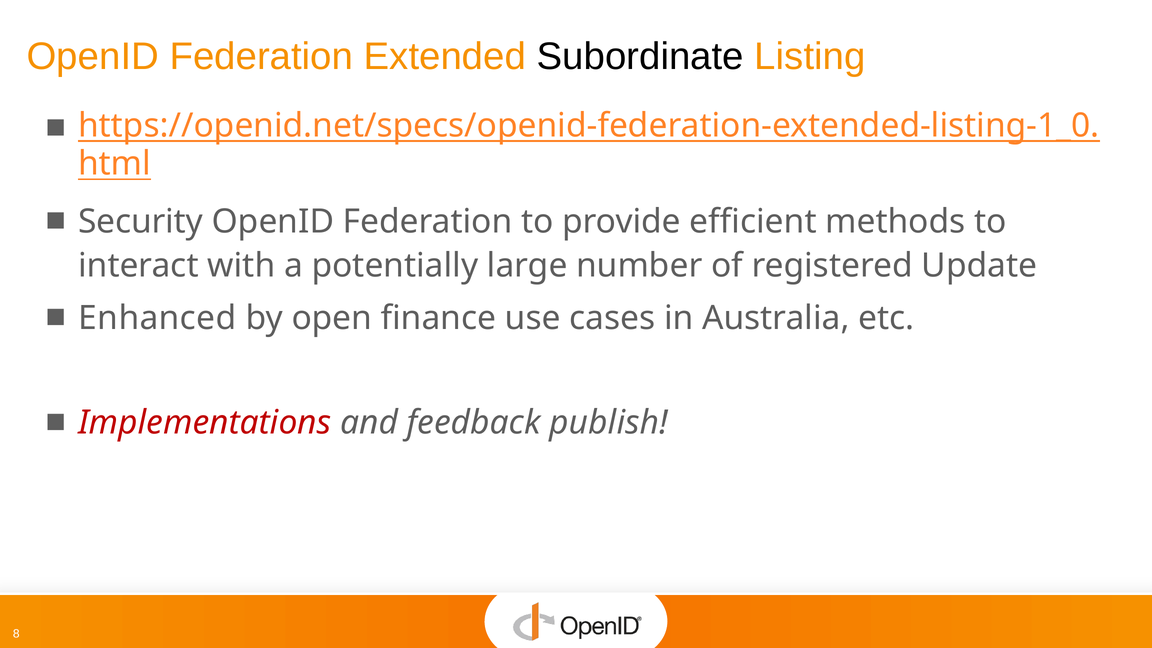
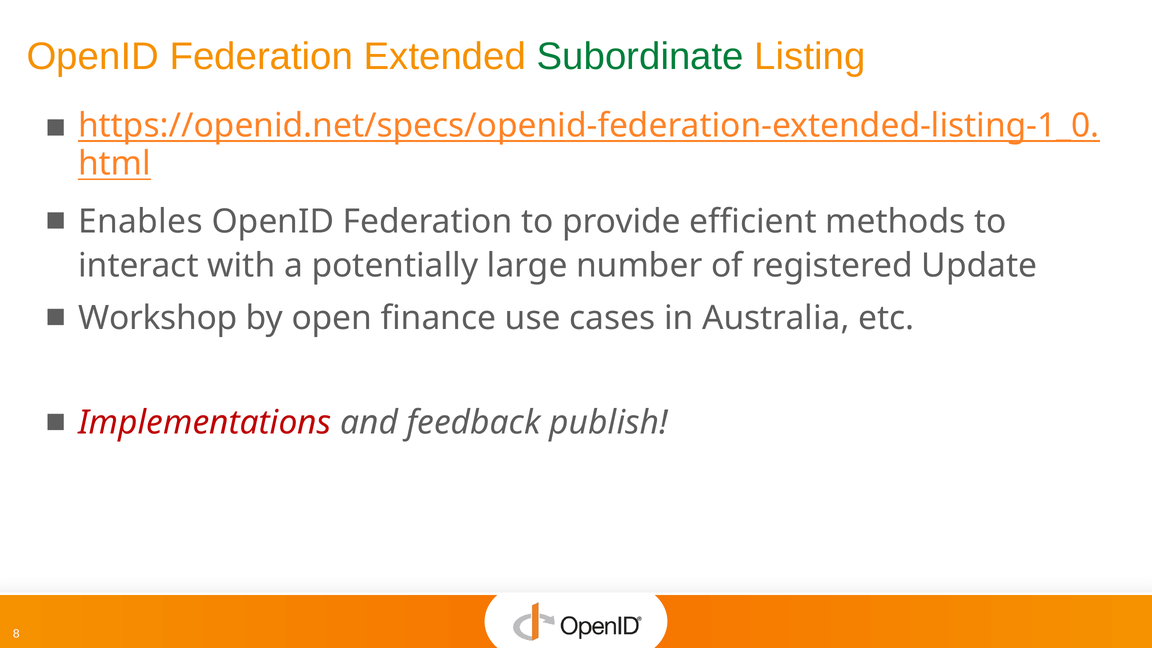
Subordinate colour: black -> green
Security: Security -> Enables
Enhanced: Enhanced -> Workshop
